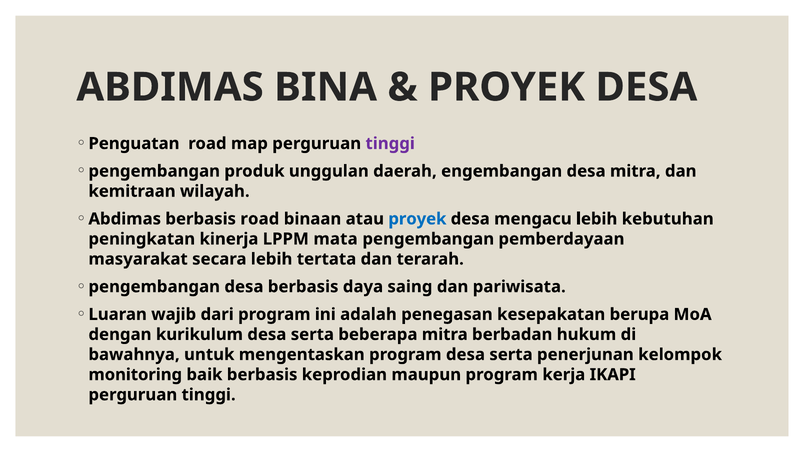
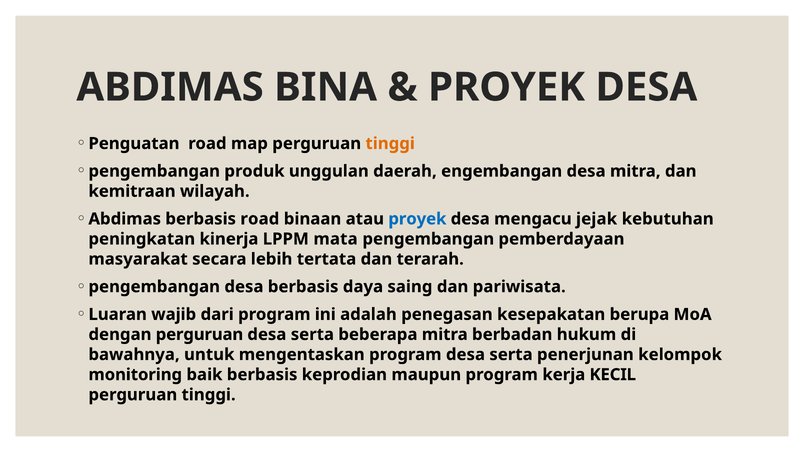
tinggi at (390, 144) colour: purple -> orange
mengacu lebih: lebih -> jejak
dengan kurikulum: kurikulum -> perguruan
IKAPI: IKAPI -> KECIL
